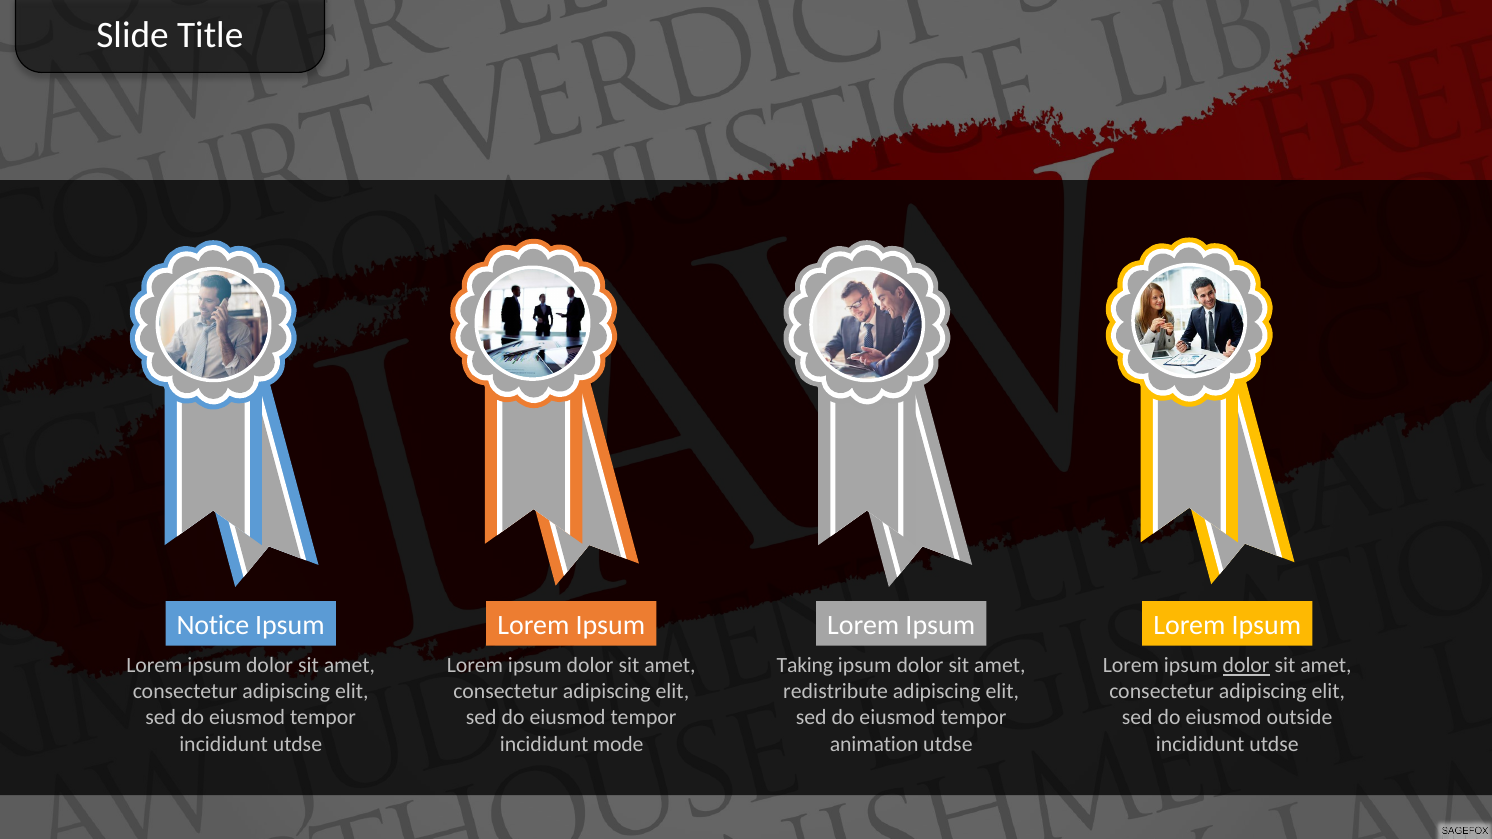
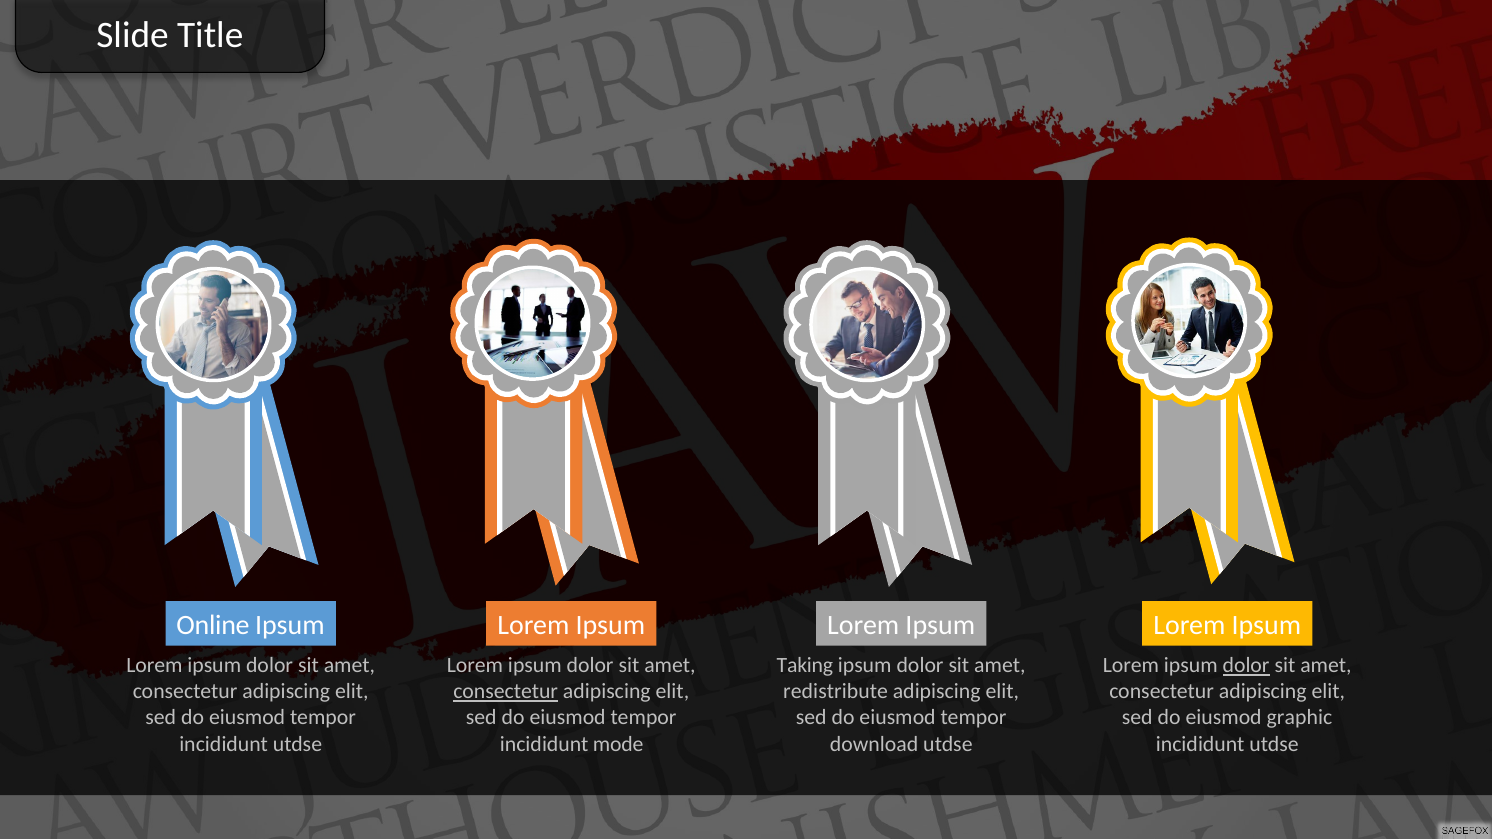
Notice: Notice -> Online
consectetur at (506, 692) underline: none -> present
outside: outside -> graphic
animation: animation -> download
